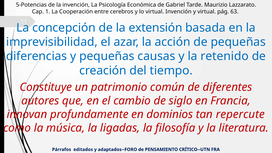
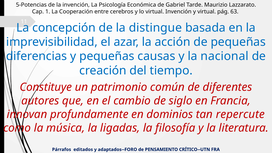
extensión: extensión -> distingue
retenido: retenido -> nacional
